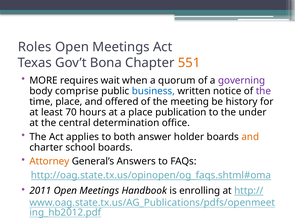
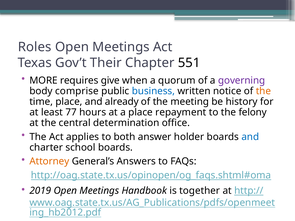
Bona: Bona -> Their
551 colour: orange -> black
wait: wait -> give
the at (263, 91) colour: purple -> orange
offered: offered -> already
70: 70 -> 77
publication: publication -> repayment
under: under -> felony
and at (250, 137) colour: orange -> blue
2011: 2011 -> 2019
enrolling: enrolling -> together
